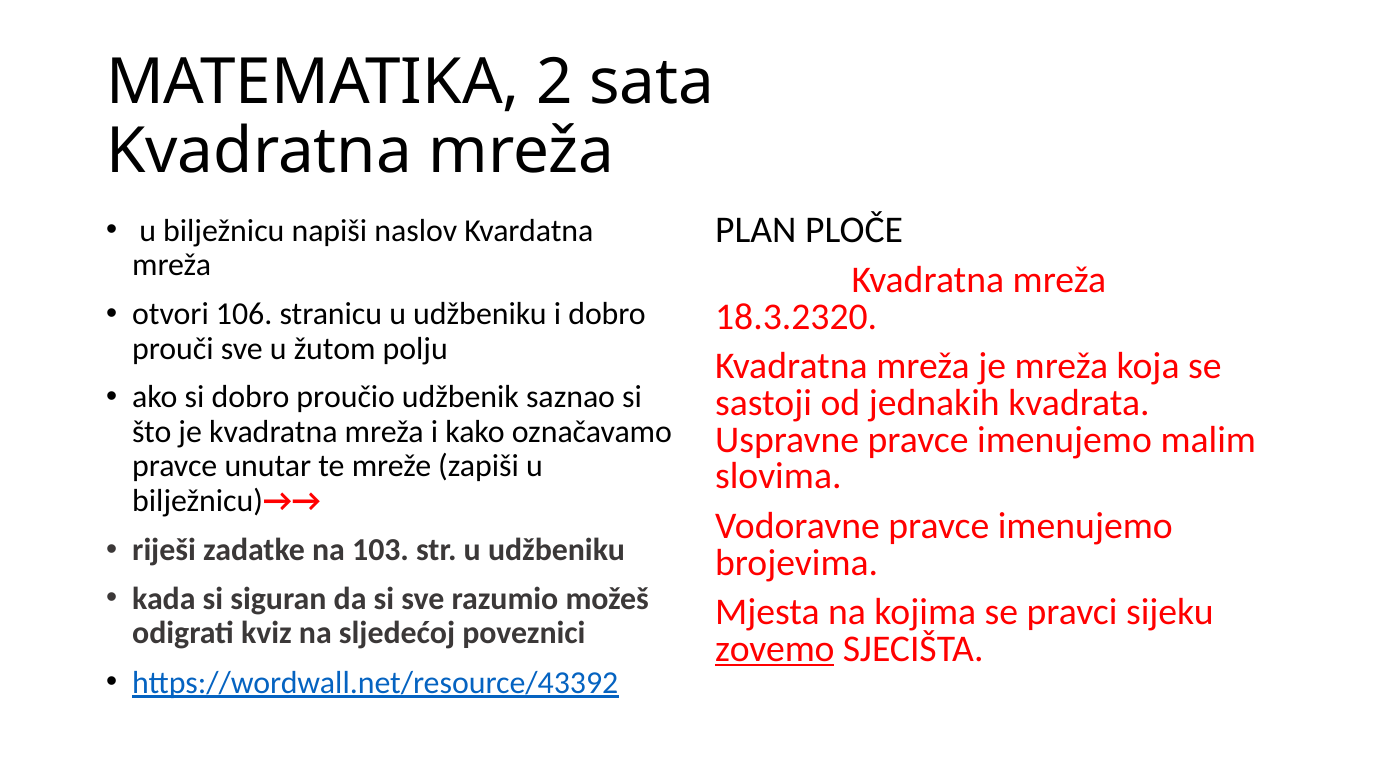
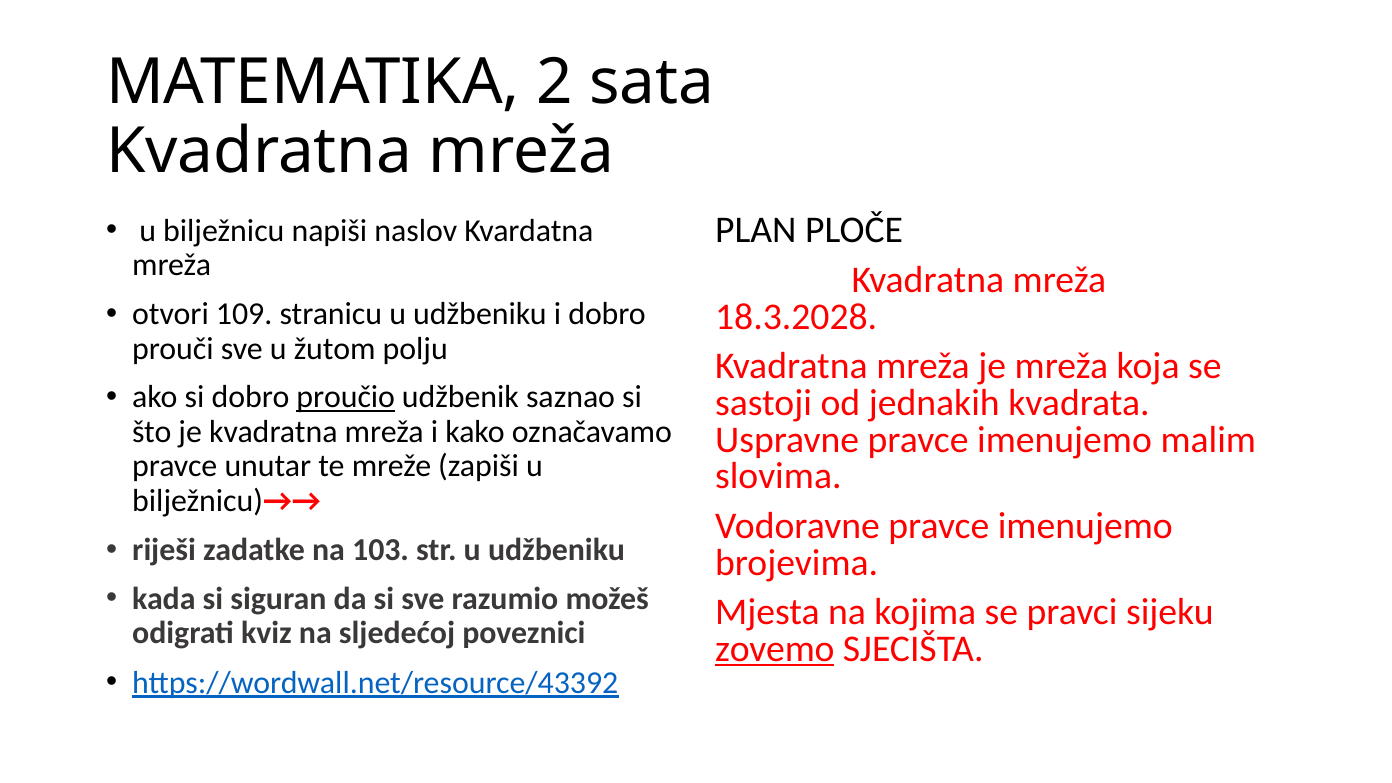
106: 106 -> 109
18.3.2320: 18.3.2320 -> 18.3.2028
proučio underline: none -> present
